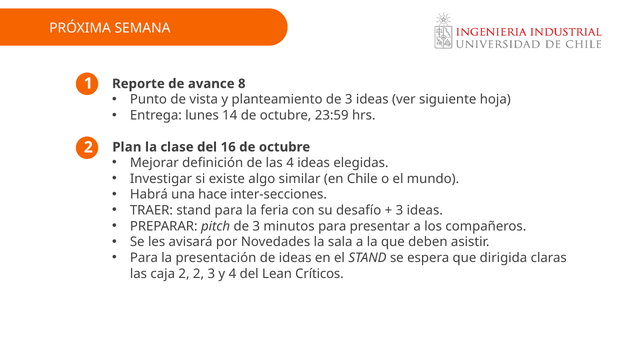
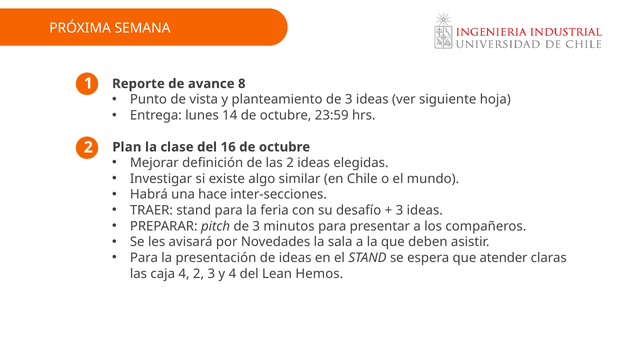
las 4: 4 -> 2
dirigida: dirigida -> atender
caja 2: 2 -> 4
Críticos: Críticos -> Hemos
